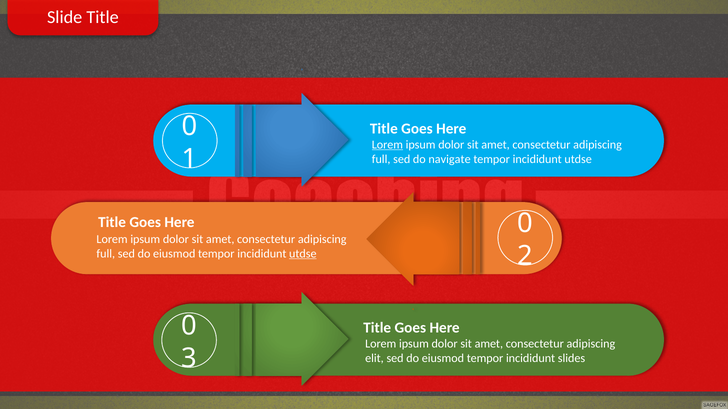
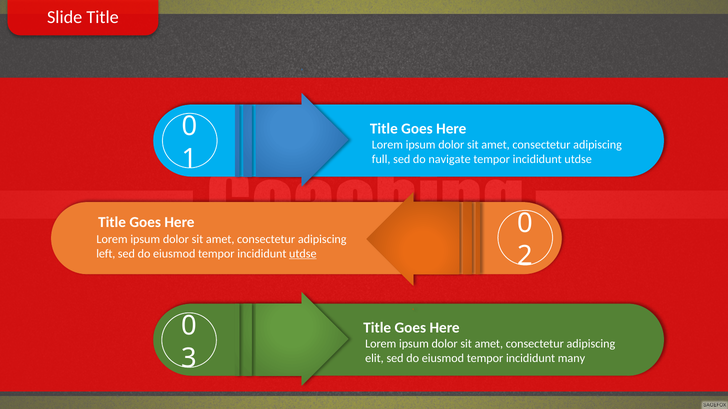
Lorem at (387, 145) underline: present -> none
full at (106, 254): full -> left
slides: slides -> many
